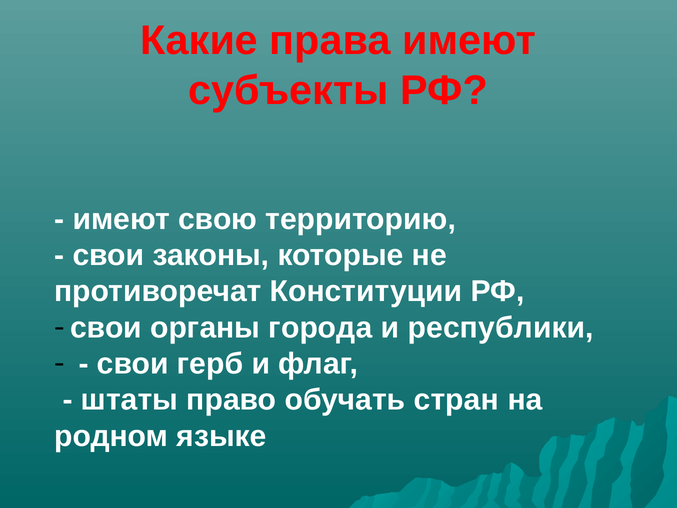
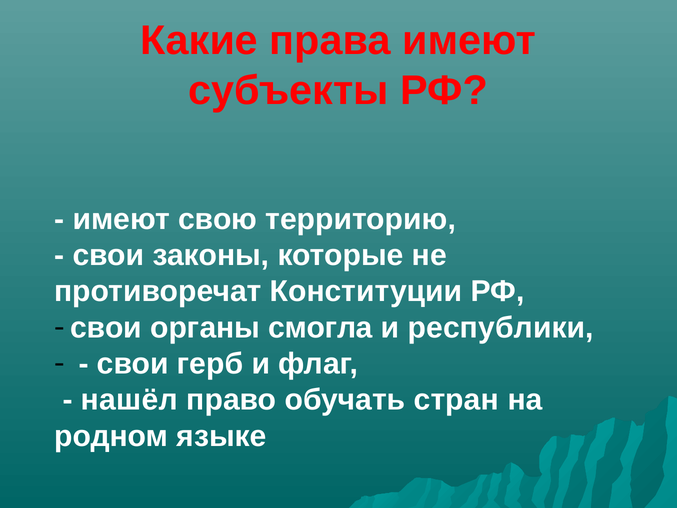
города: города -> смогла
штаты: штаты -> нашёл
